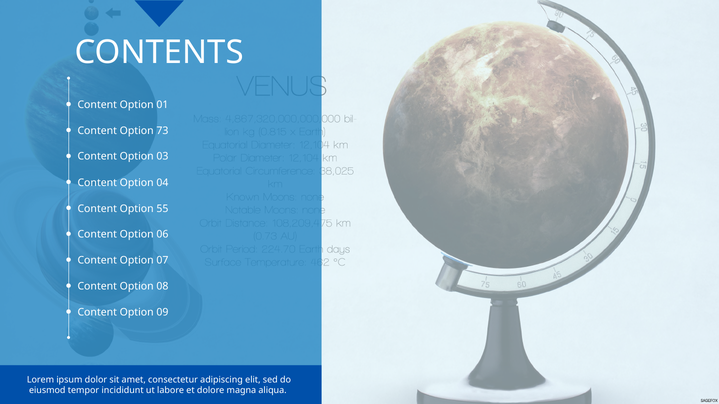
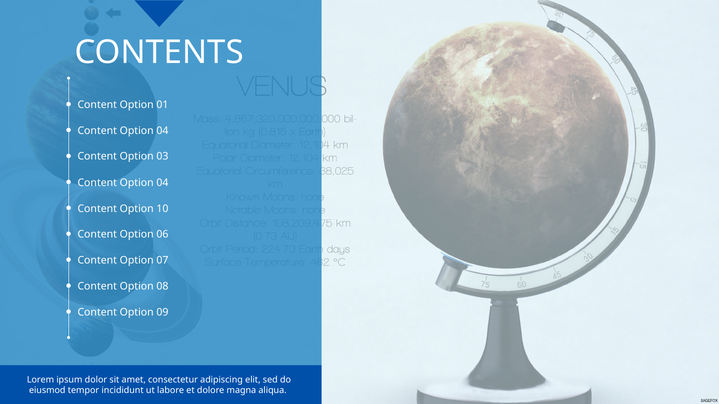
73 at (162, 131): 73 -> 04
55: 55 -> 10
